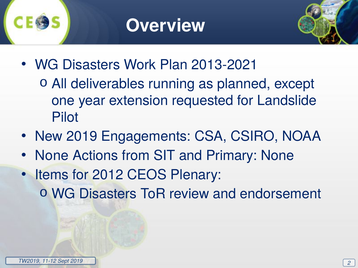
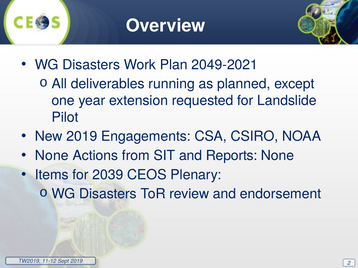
2013-2021: 2013-2021 -> 2049-2021
Primary: Primary -> Reports
2012: 2012 -> 2039
